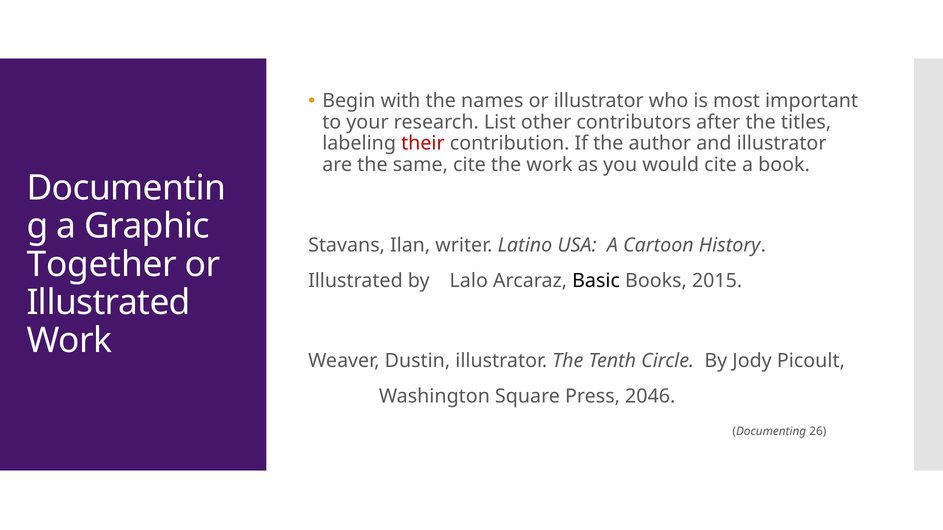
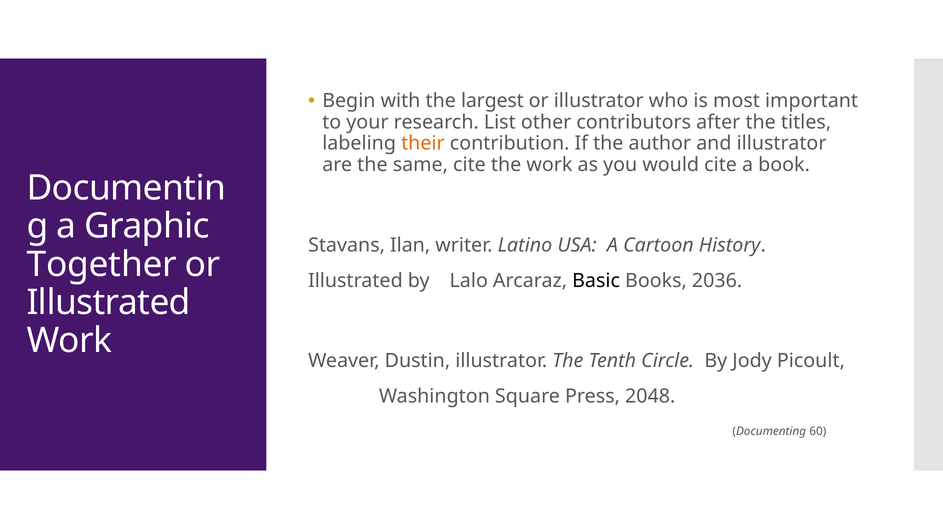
names: names -> largest
their colour: red -> orange
2015: 2015 -> 2036
2046: 2046 -> 2048
26: 26 -> 60
